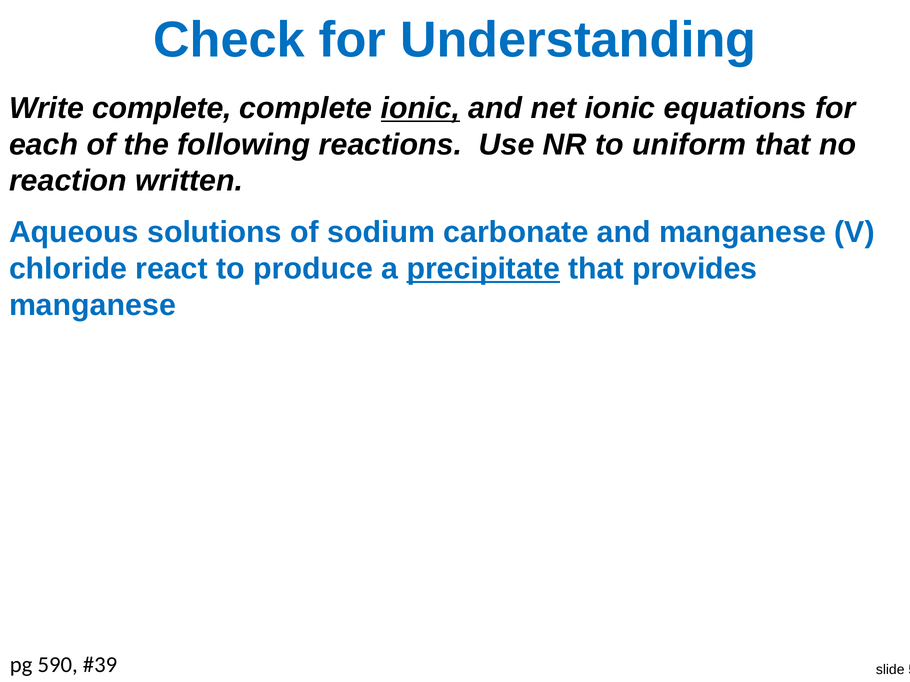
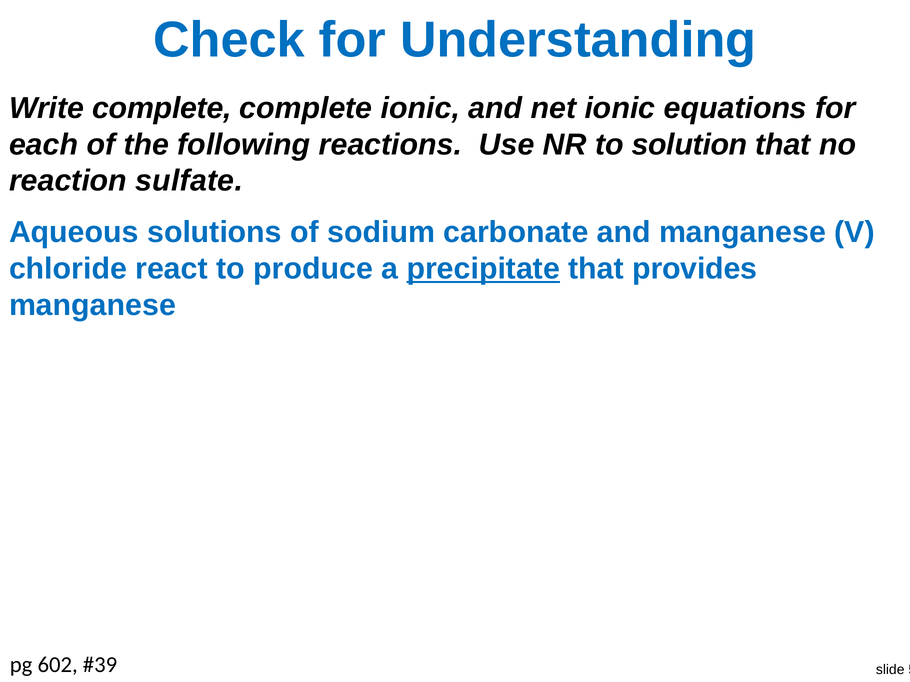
ionic at (420, 108) underline: present -> none
uniform: uniform -> solution
written: written -> sulfate
590: 590 -> 602
